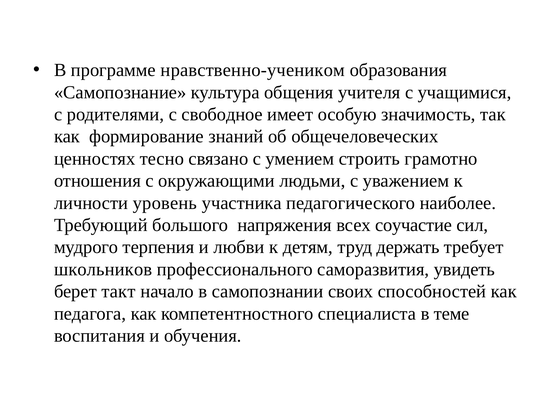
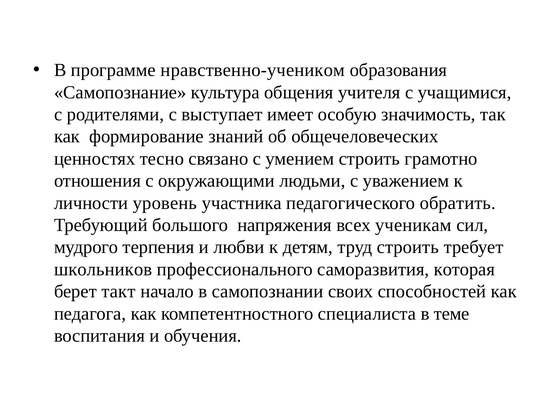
свободное: свободное -> выступает
наиболее: наиболее -> обратить
соучастие: соучастие -> ученикам
труд держать: держать -> строить
увидеть: увидеть -> которая
